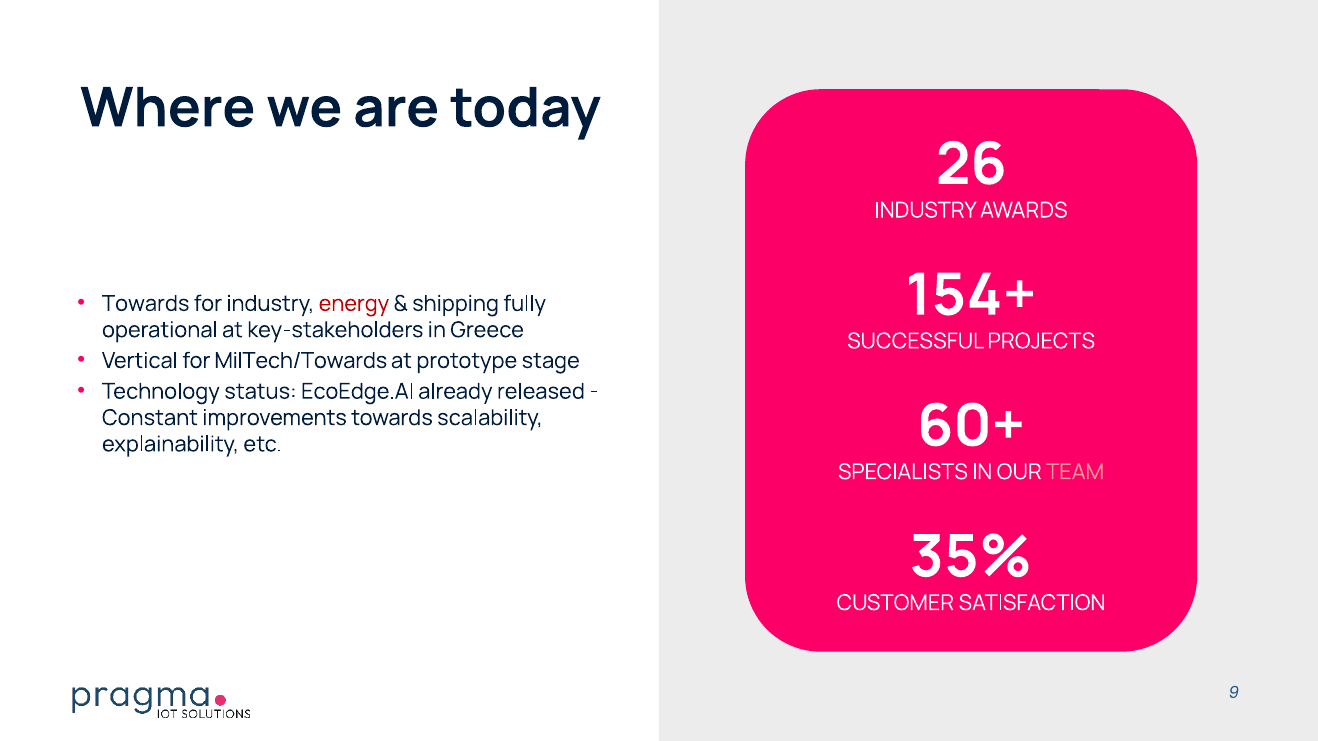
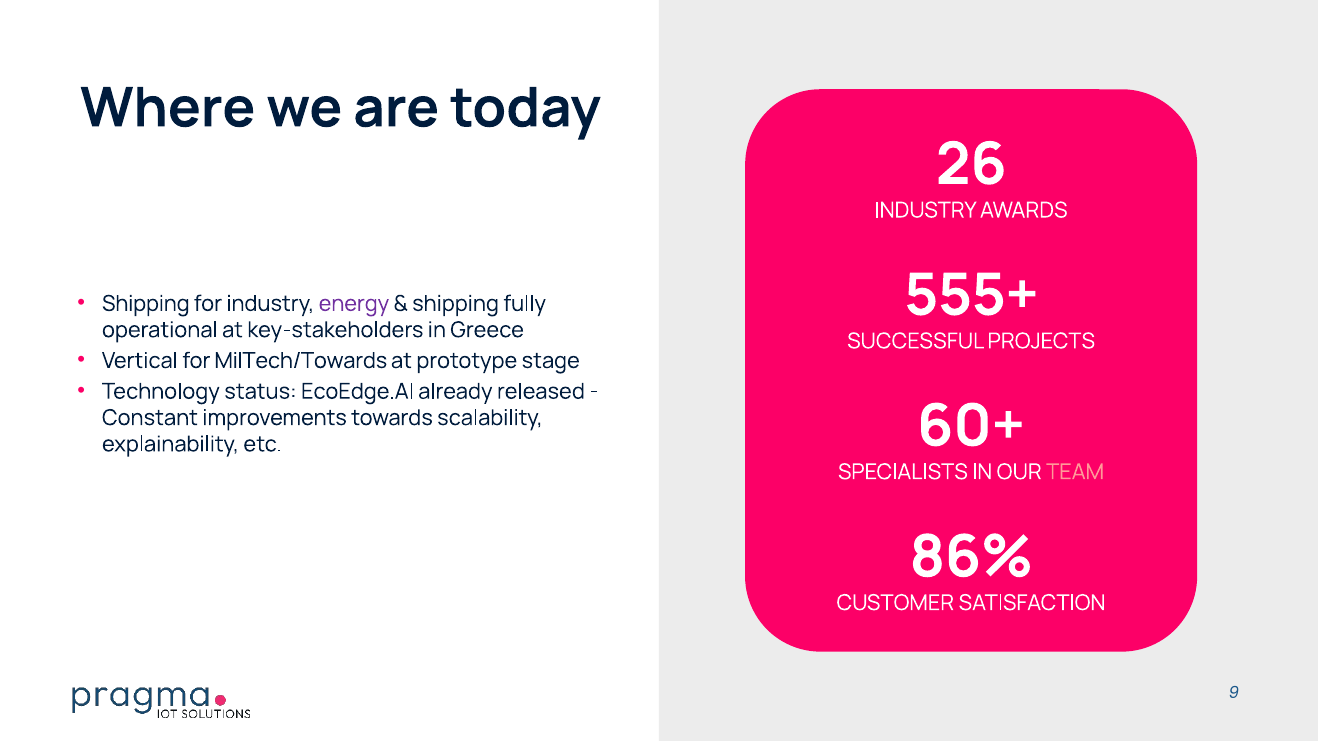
154+: 154+ -> 555+
Towards at (146, 304): Towards -> Shipping
energy colour: red -> purple
35%: 35% -> 86%
